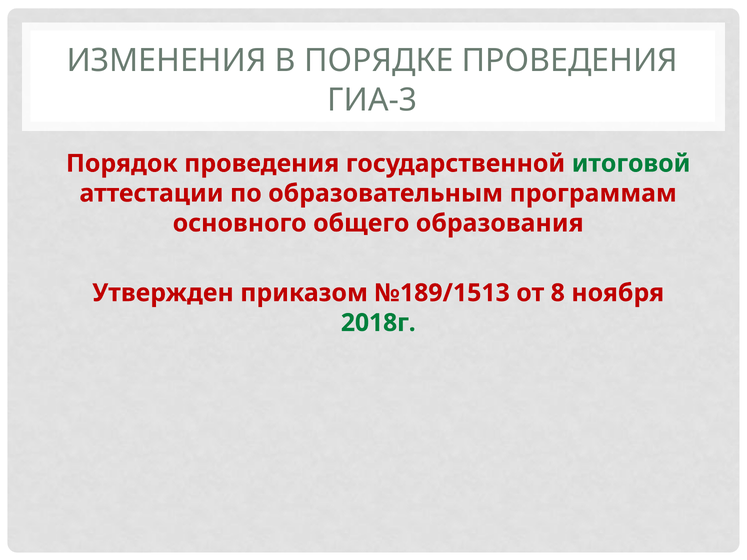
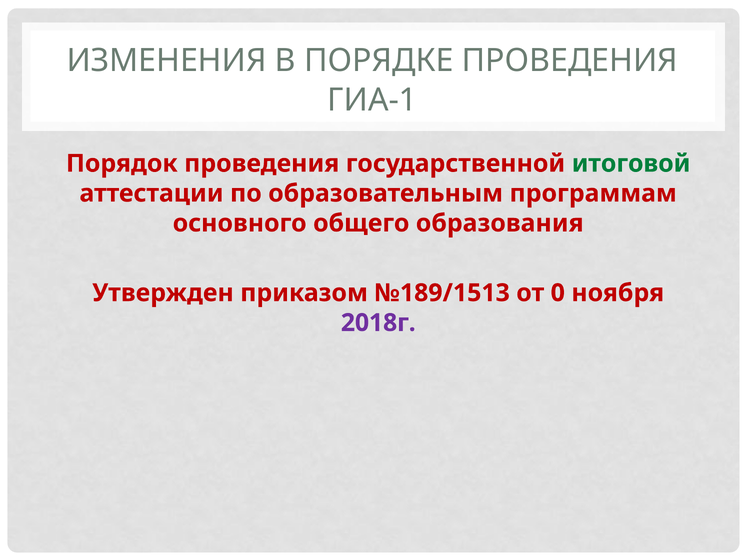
ГИА-3: ГИА-3 -> ГИА-1
8: 8 -> 0
2018г colour: green -> purple
